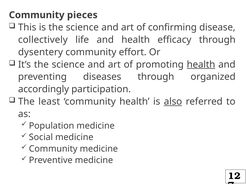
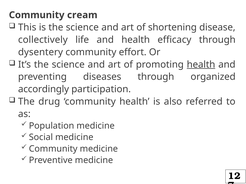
pieces: pieces -> cream
confirming: confirming -> shortening
least: least -> drug
also underline: present -> none
